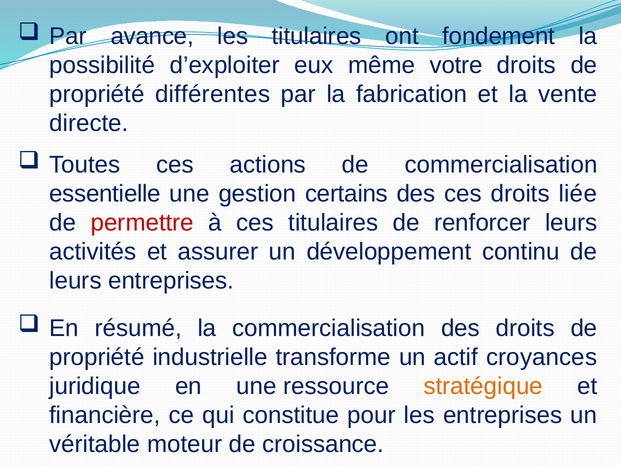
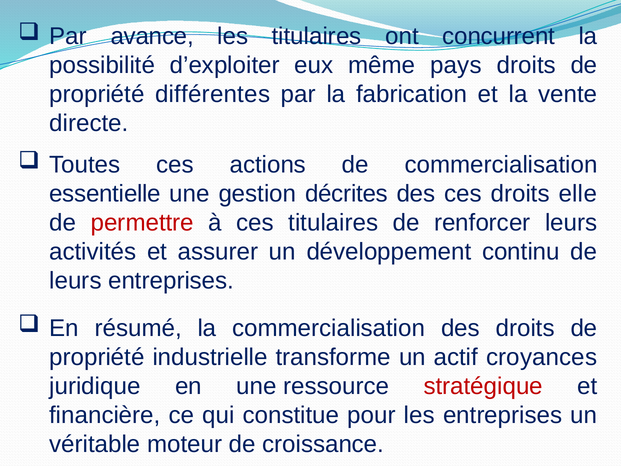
fondement: fondement -> concurrent
votre: votre -> pays
certains: certains -> décrites
liée: liée -> elle
stratégique colour: orange -> red
